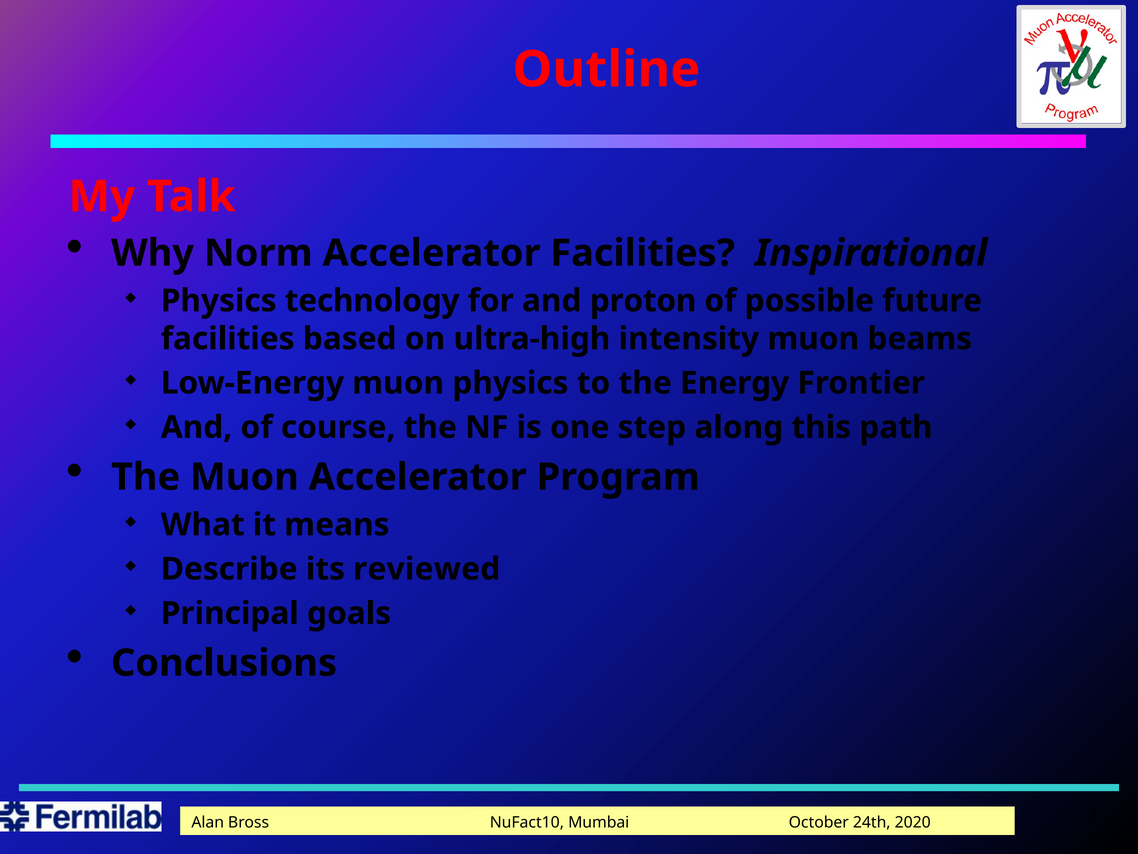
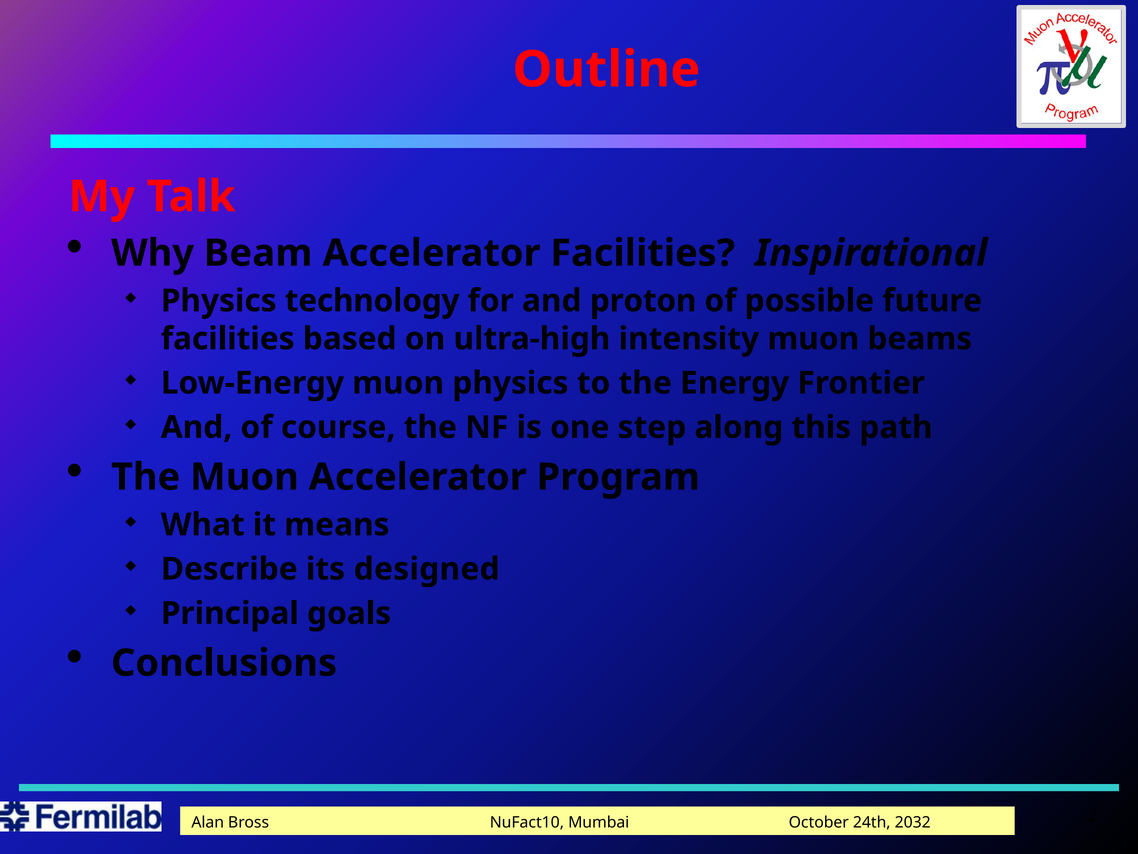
Norm: Norm -> Beam
reviewed: reviewed -> designed
2020: 2020 -> 2032
